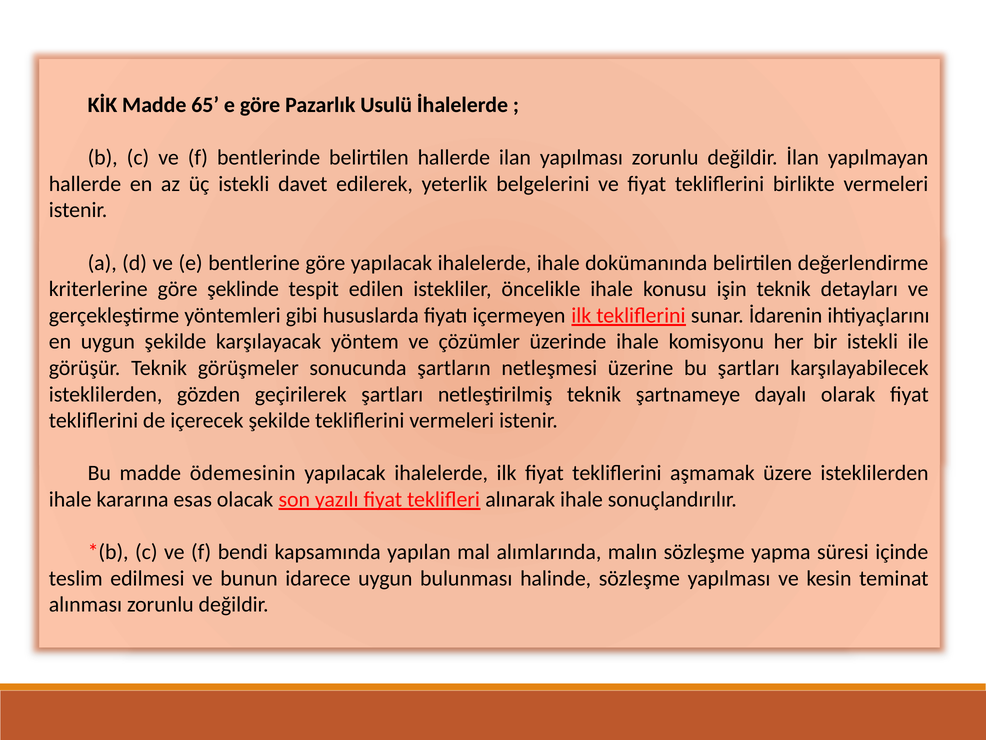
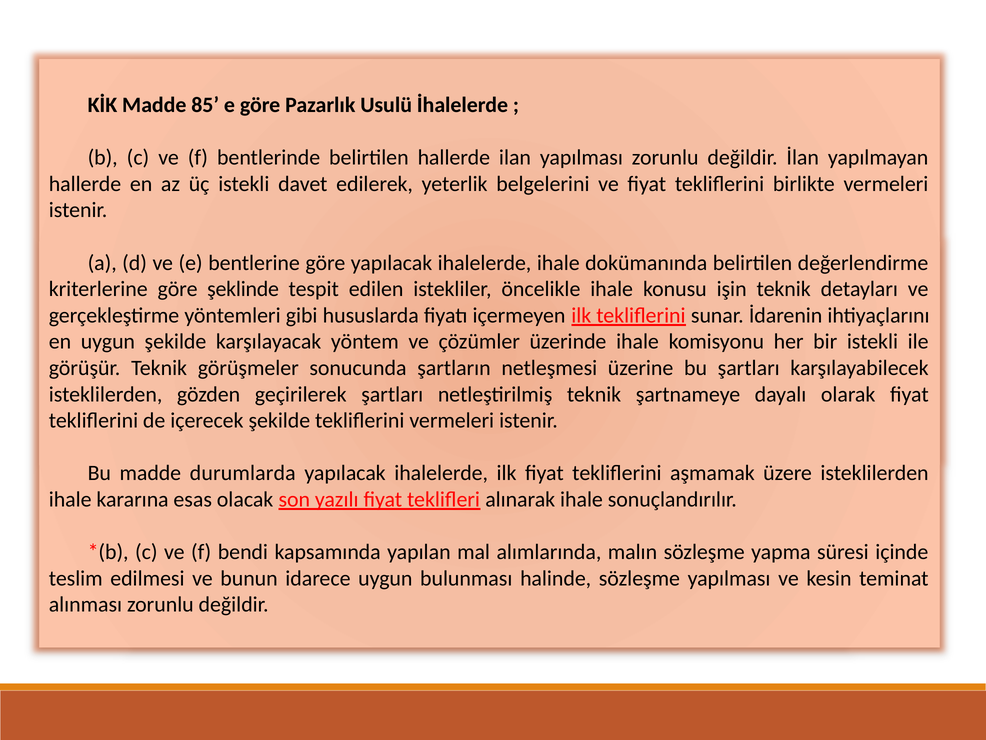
65: 65 -> 85
ödemesinin: ödemesinin -> durumlarda
